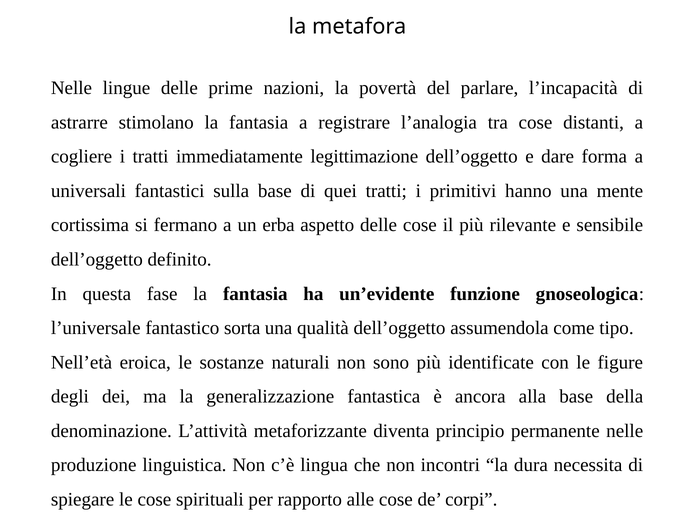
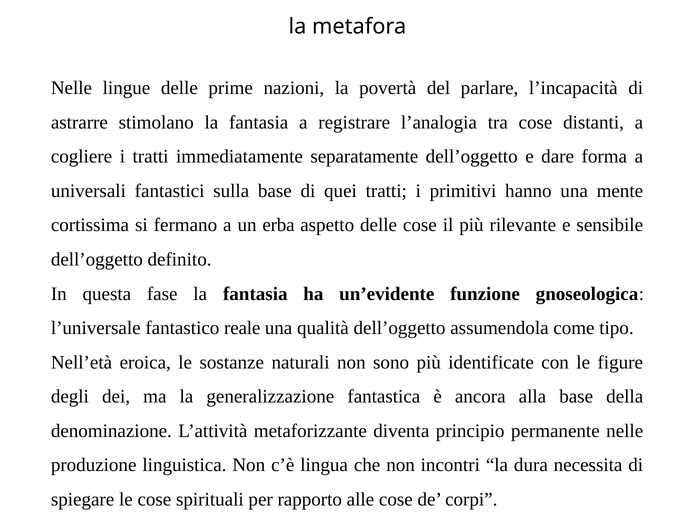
legittimazione: legittimazione -> separatamente
sorta: sorta -> reale
